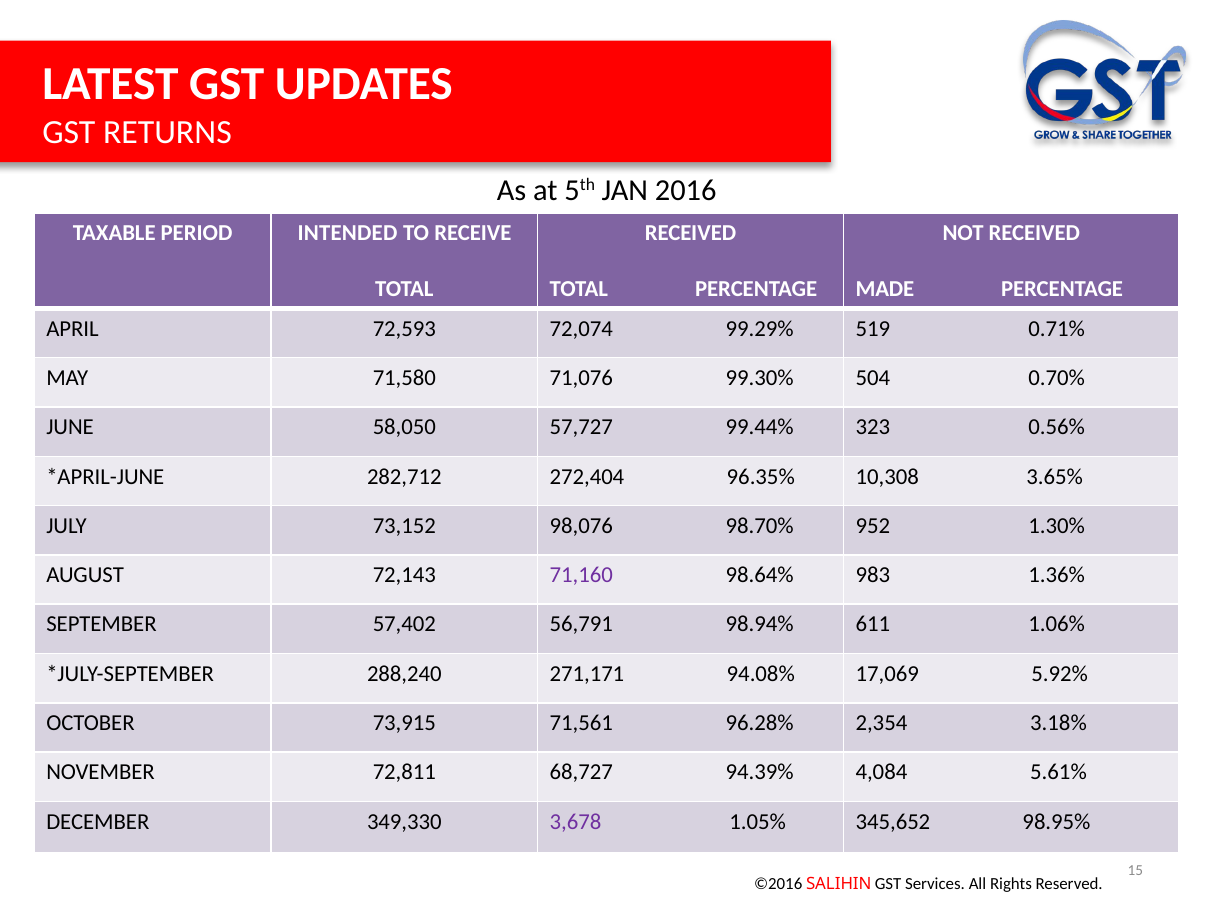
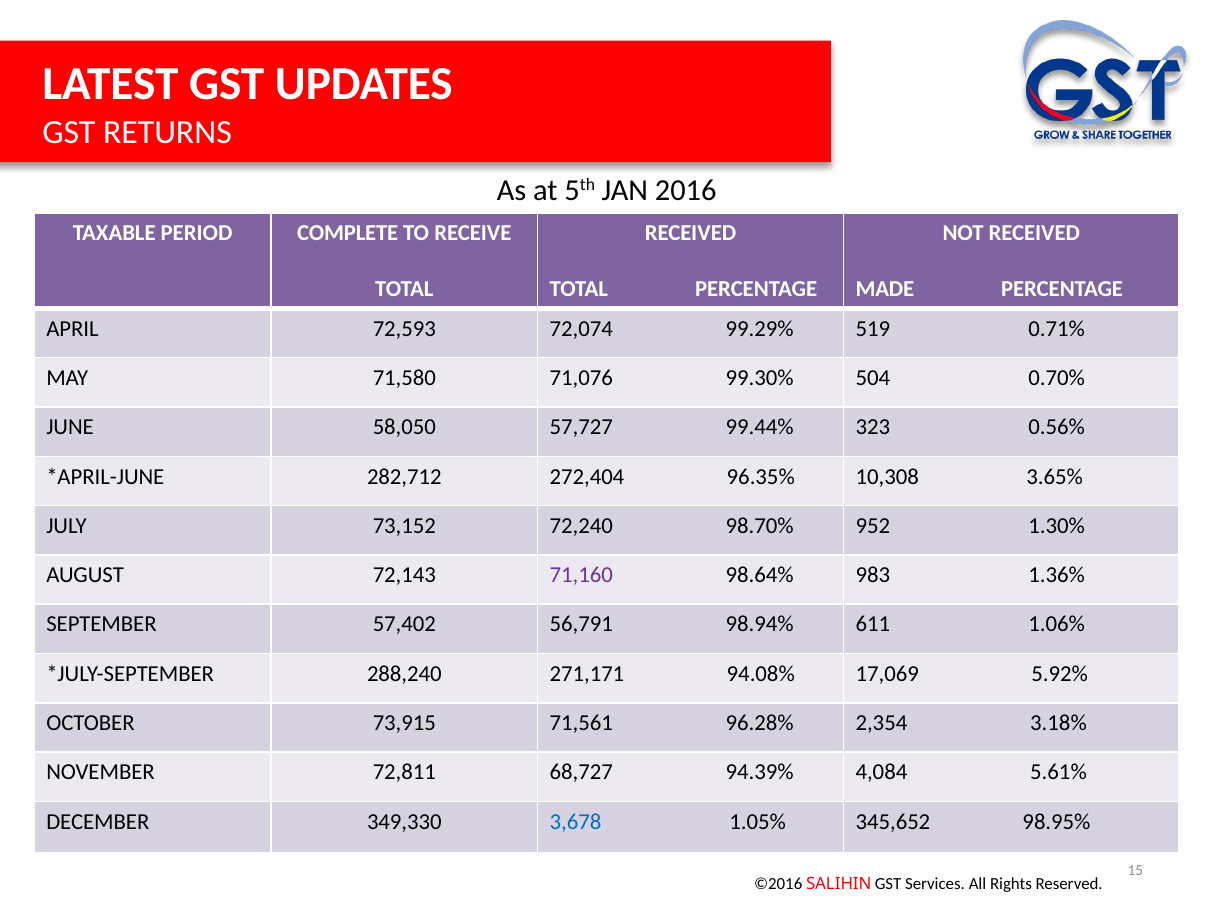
INTENDED: INTENDED -> COMPLETE
98,076: 98,076 -> 72,240
3,678 colour: purple -> blue
